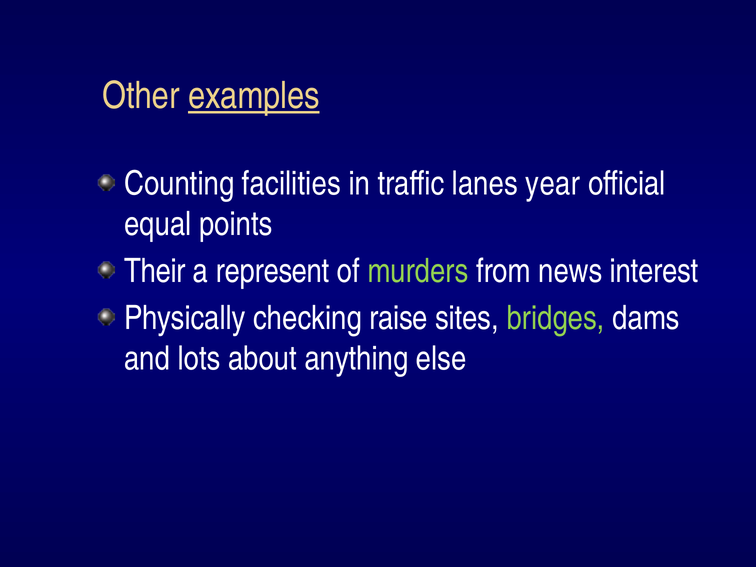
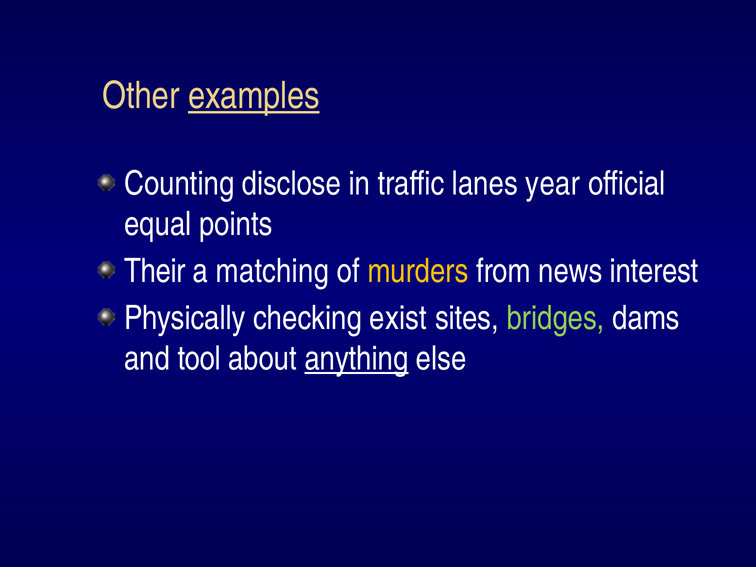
facilities: facilities -> disclose
represent: represent -> matching
murders colour: light green -> yellow
raise: raise -> exist
lots: lots -> tool
anything underline: none -> present
